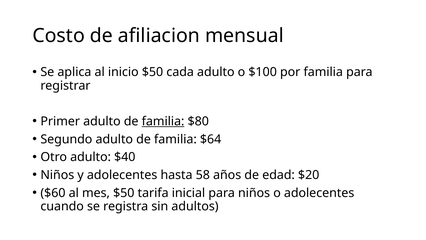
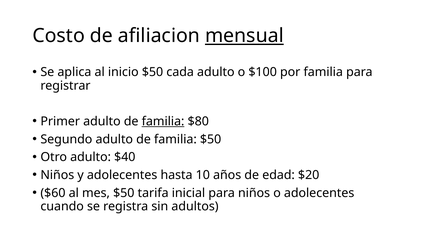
mensual underline: none -> present
familia $64: $64 -> $50
58: 58 -> 10
